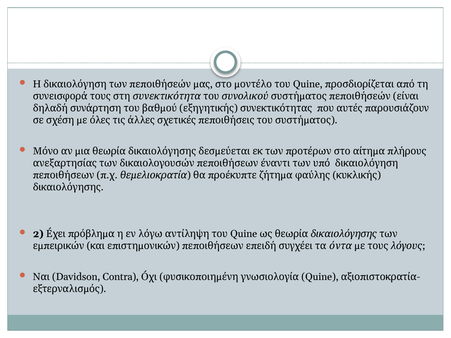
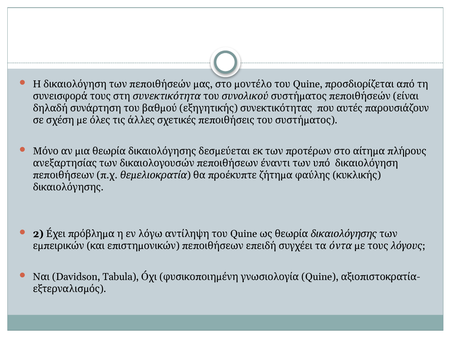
Contra: Contra -> Tabula
